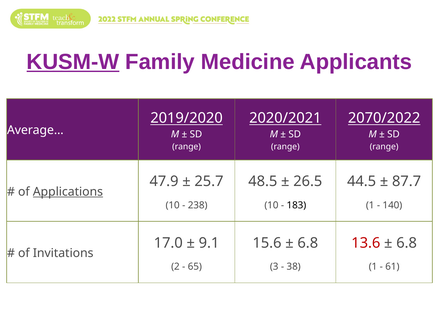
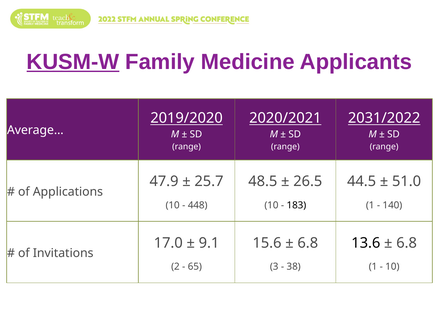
2070/2022: 2070/2022 -> 2031/2022
87.7: 87.7 -> 51.0
Applications underline: present -> none
238: 238 -> 448
13.6 colour: red -> black
61 at (392, 267): 61 -> 10
